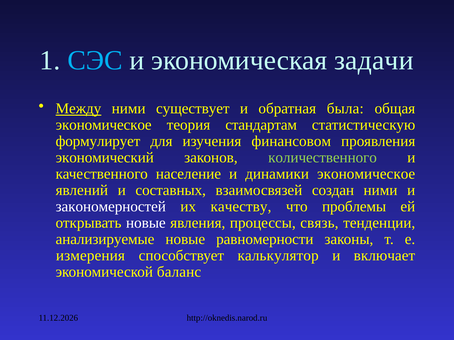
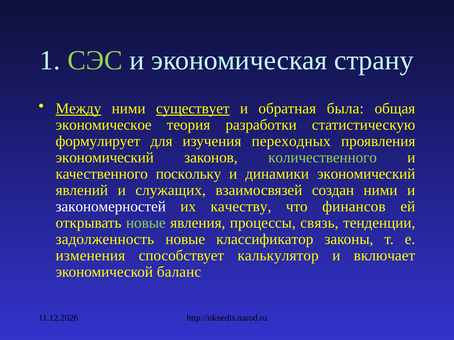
СЭС colour: light blue -> light green
задачи: задачи -> страну
существует underline: none -> present
стандартам: стандартам -> разработки
финансовом: финансовом -> переходных
население: население -> поскольку
динамики экономическое: экономическое -> экономический
составных: составных -> служащих
проблемы: проблемы -> финансов
новые at (146, 223) colour: white -> light green
анализируемые: анализируемые -> задолженность
равномерности: равномерности -> классификатор
измерения: измерения -> изменения
